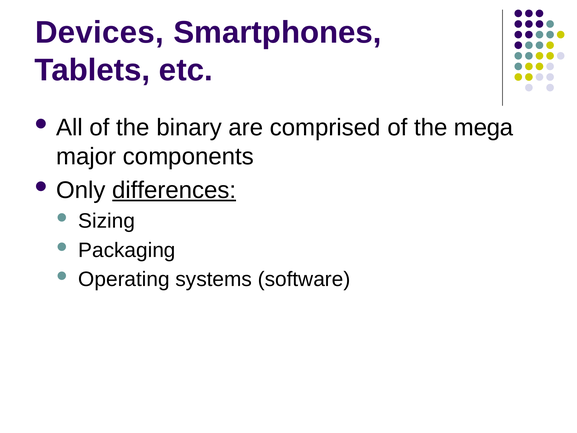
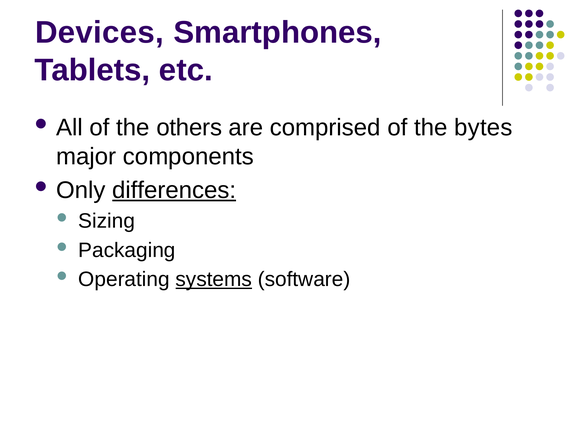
binary: binary -> others
mega: mega -> bytes
systems underline: none -> present
